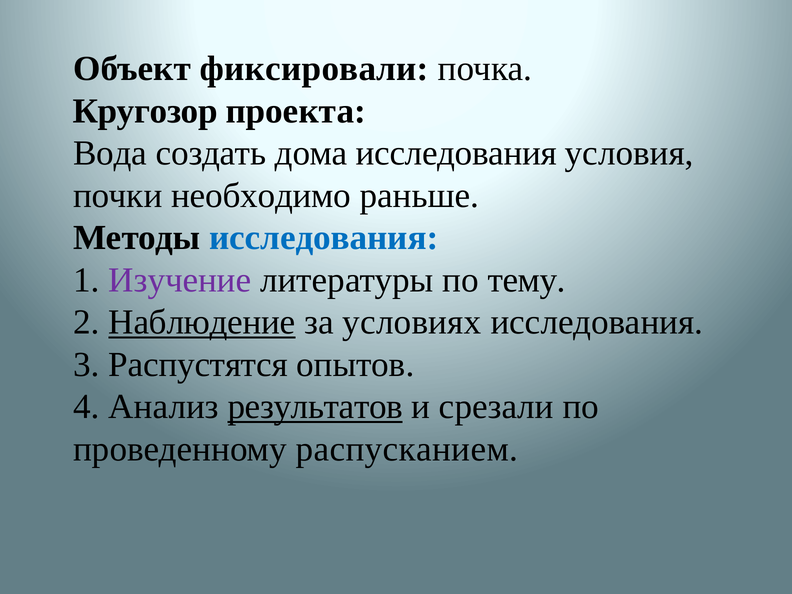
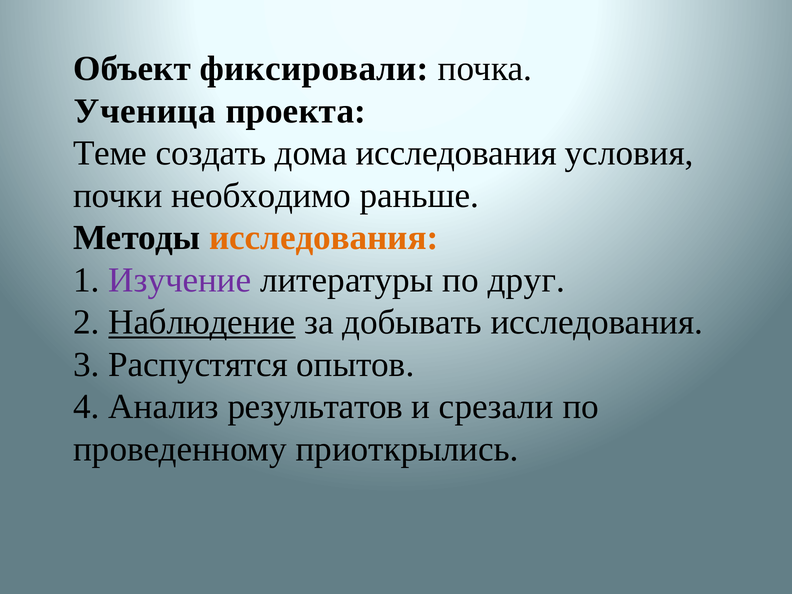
Кругозор: Кругозор -> Ученица
Вода: Вода -> Теме
исследования at (324, 238) colour: blue -> orange
тему: тему -> друг
условиях: условиях -> добывать
результатов underline: present -> none
распусканием: распусканием -> приоткрылись
